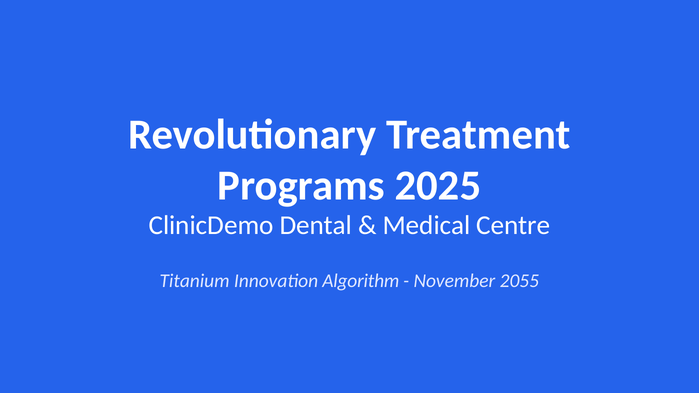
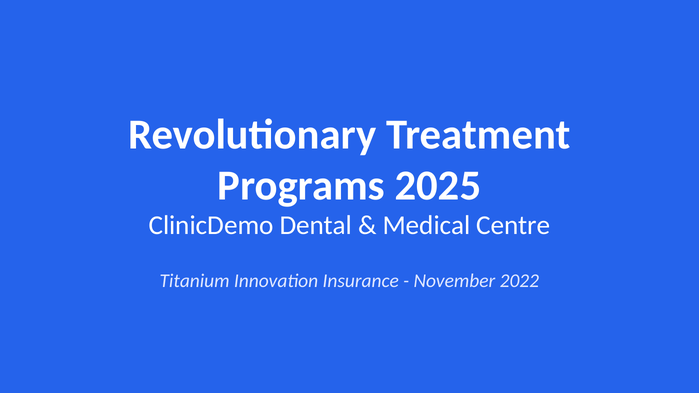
Algorithm: Algorithm -> Insurance
2055: 2055 -> 2022
